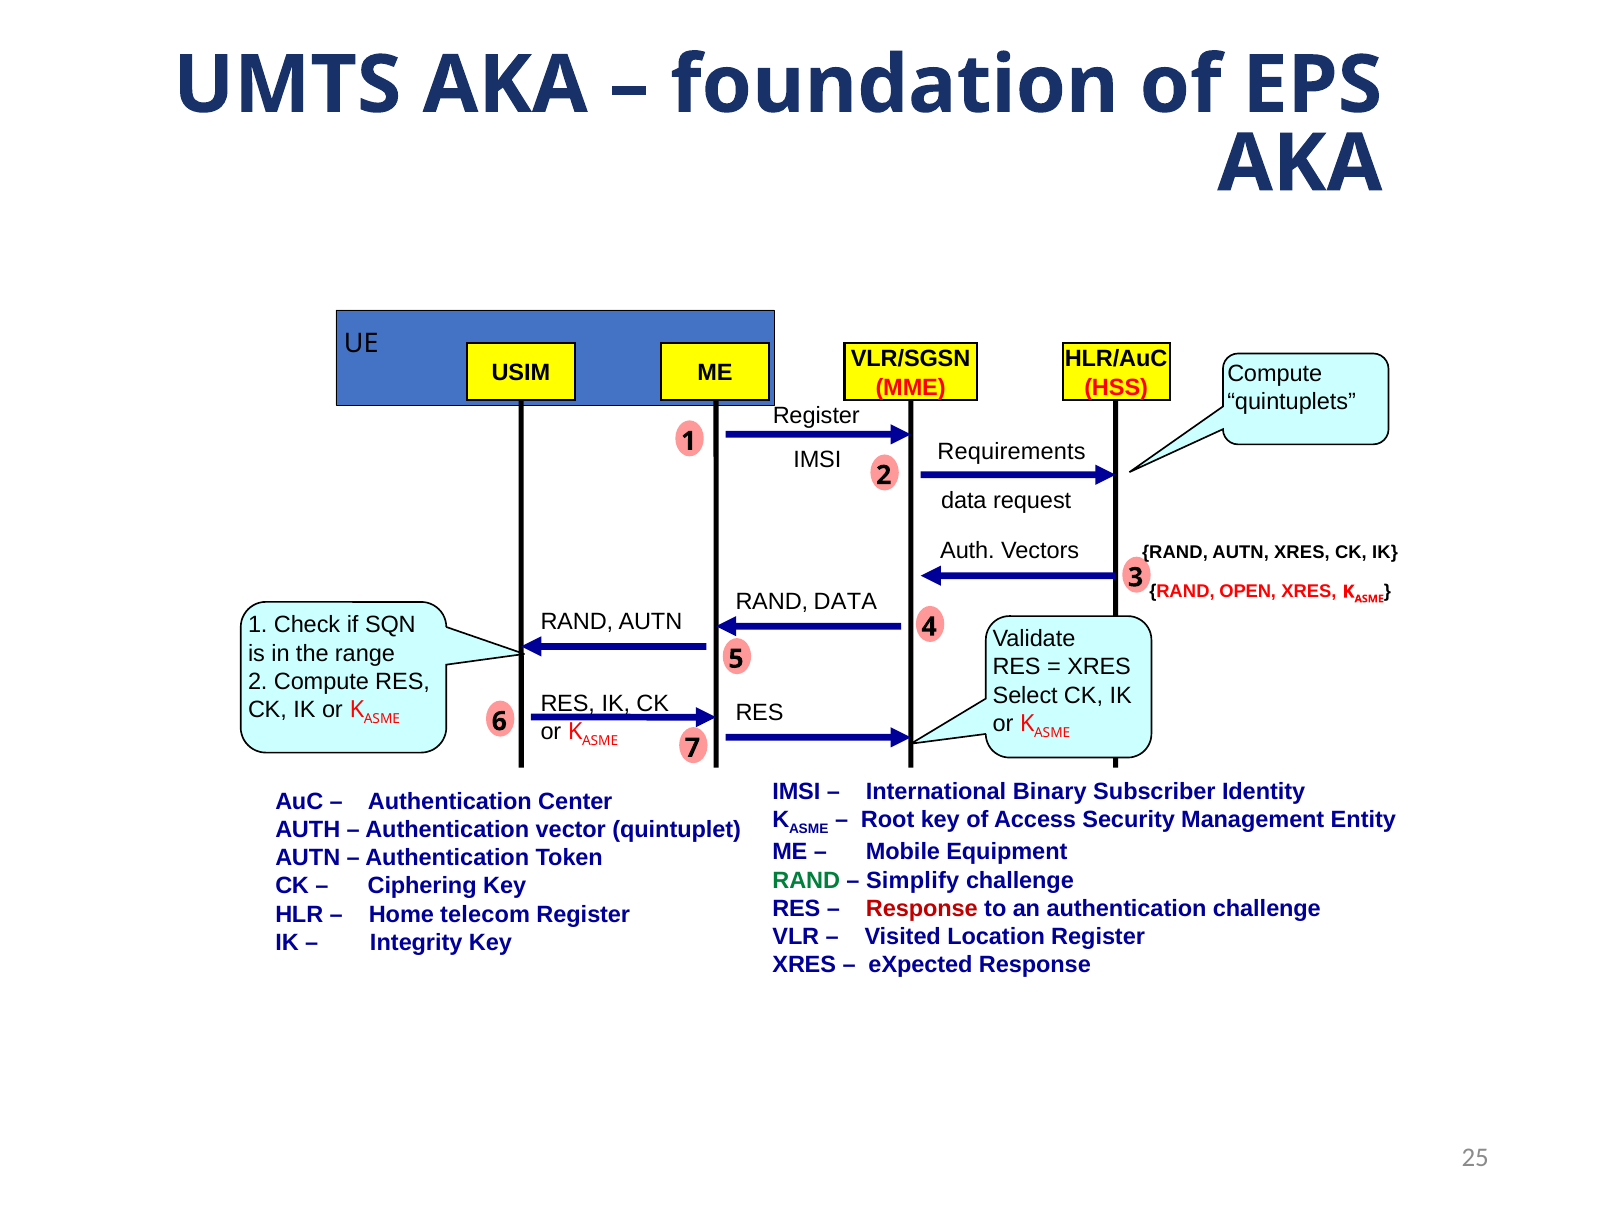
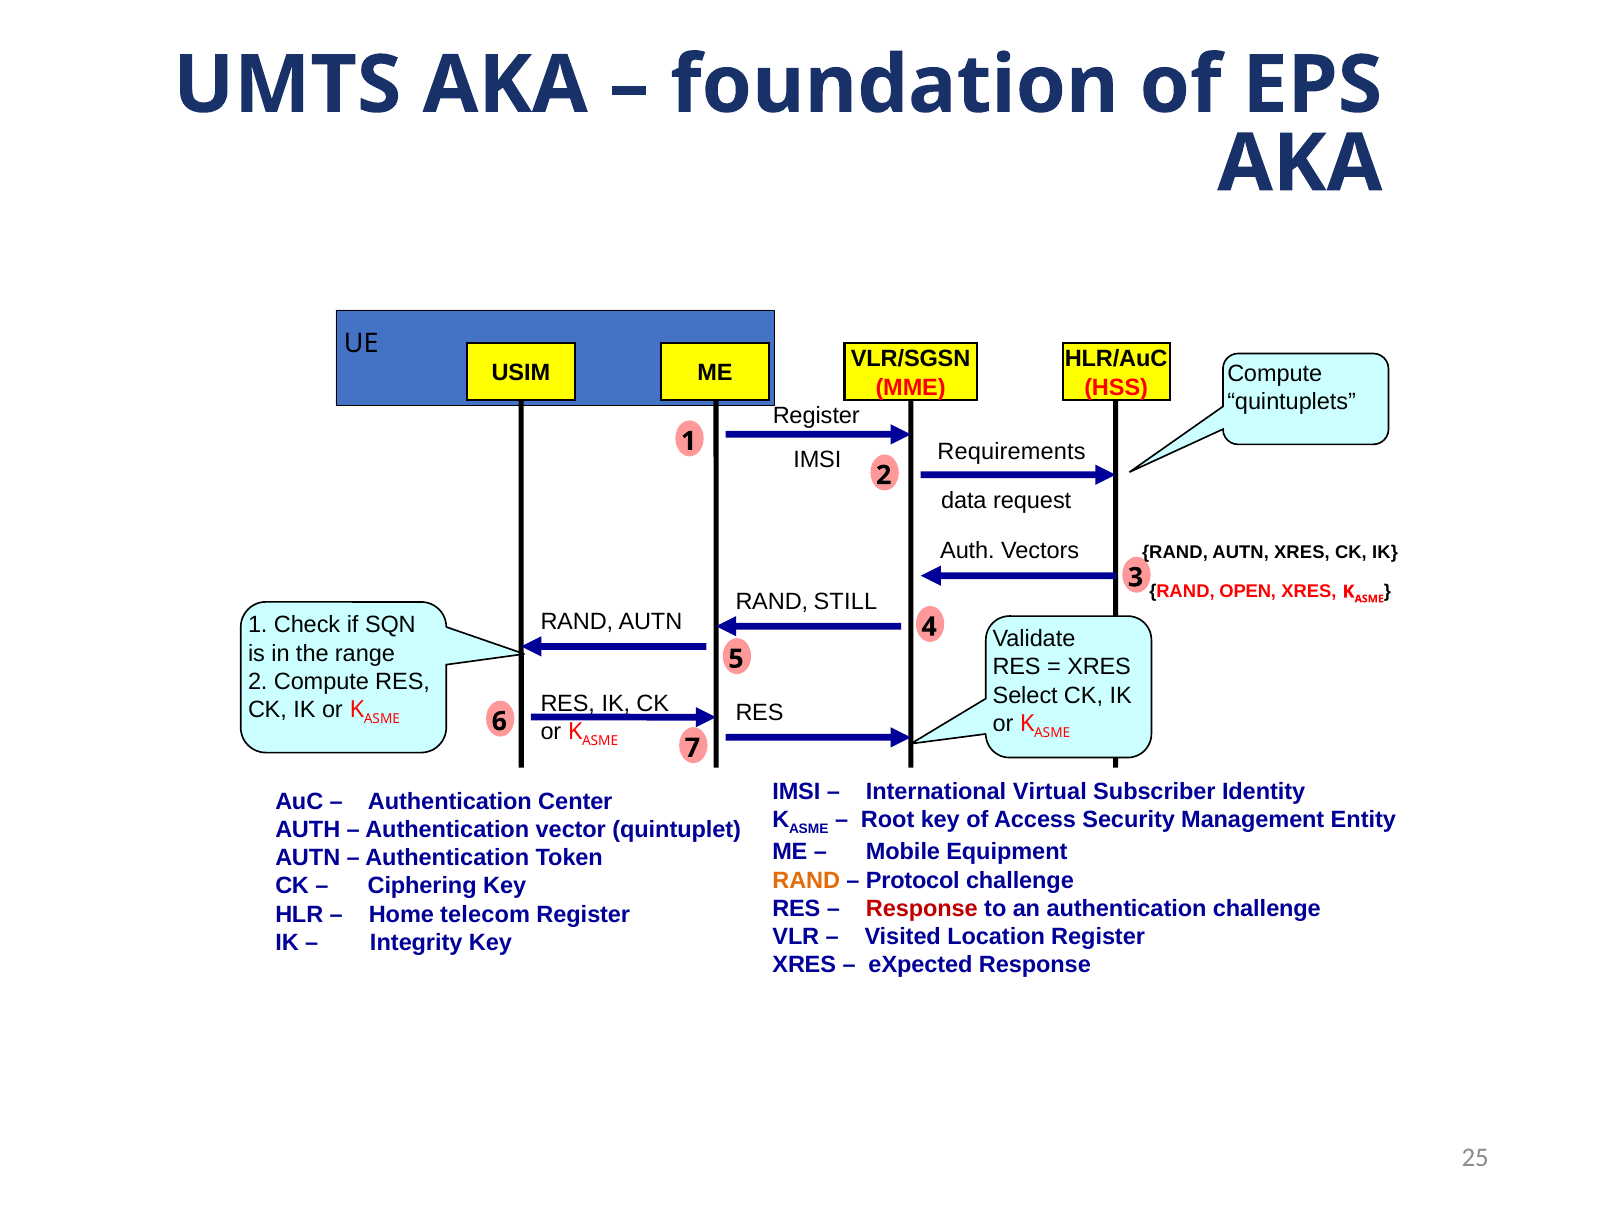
RAND DATA: DATA -> STILL
Binary: Binary -> Virtual
RAND at (806, 880) colour: green -> orange
Simplify: Simplify -> Protocol
